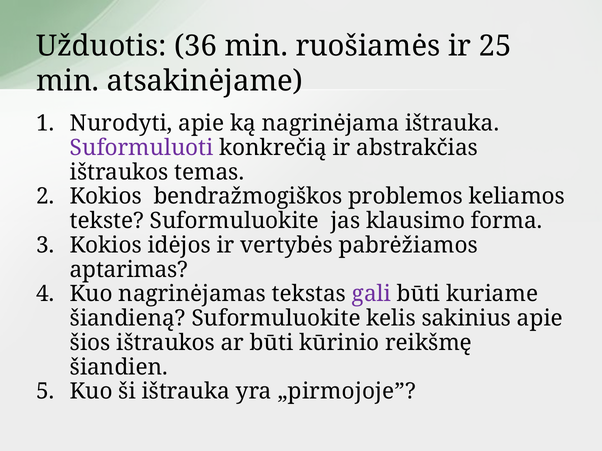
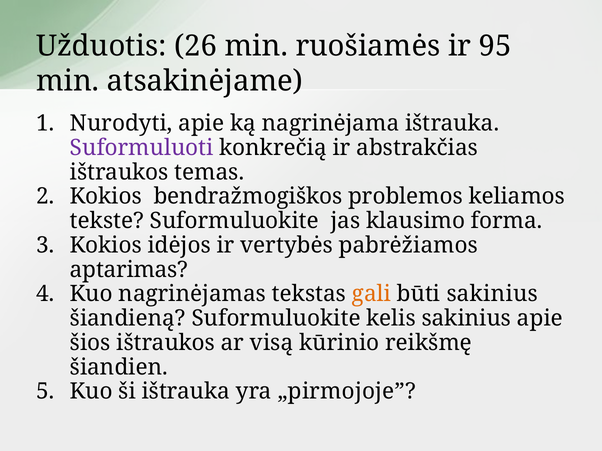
36: 36 -> 26
25: 25 -> 95
gali colour: purple -> orange
būti kuriame: kuriame -> sakinius
ar būti: būti -> visą
